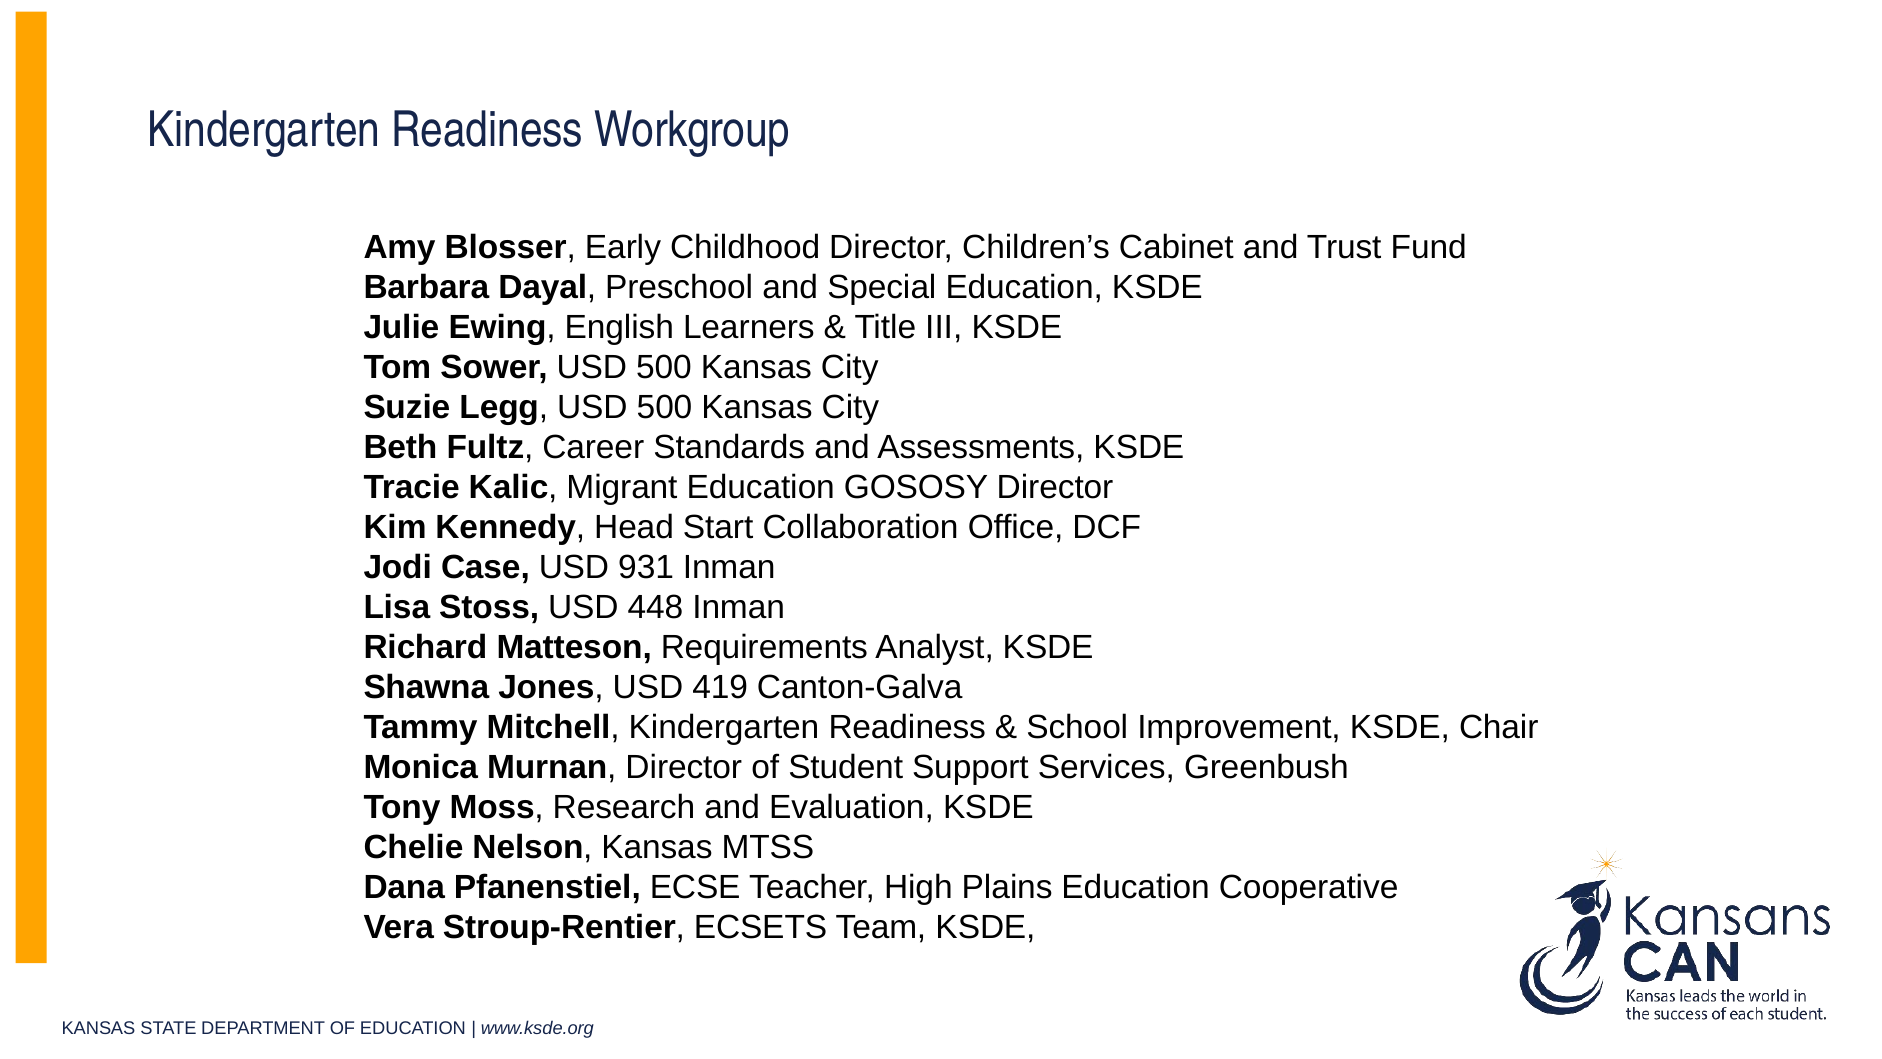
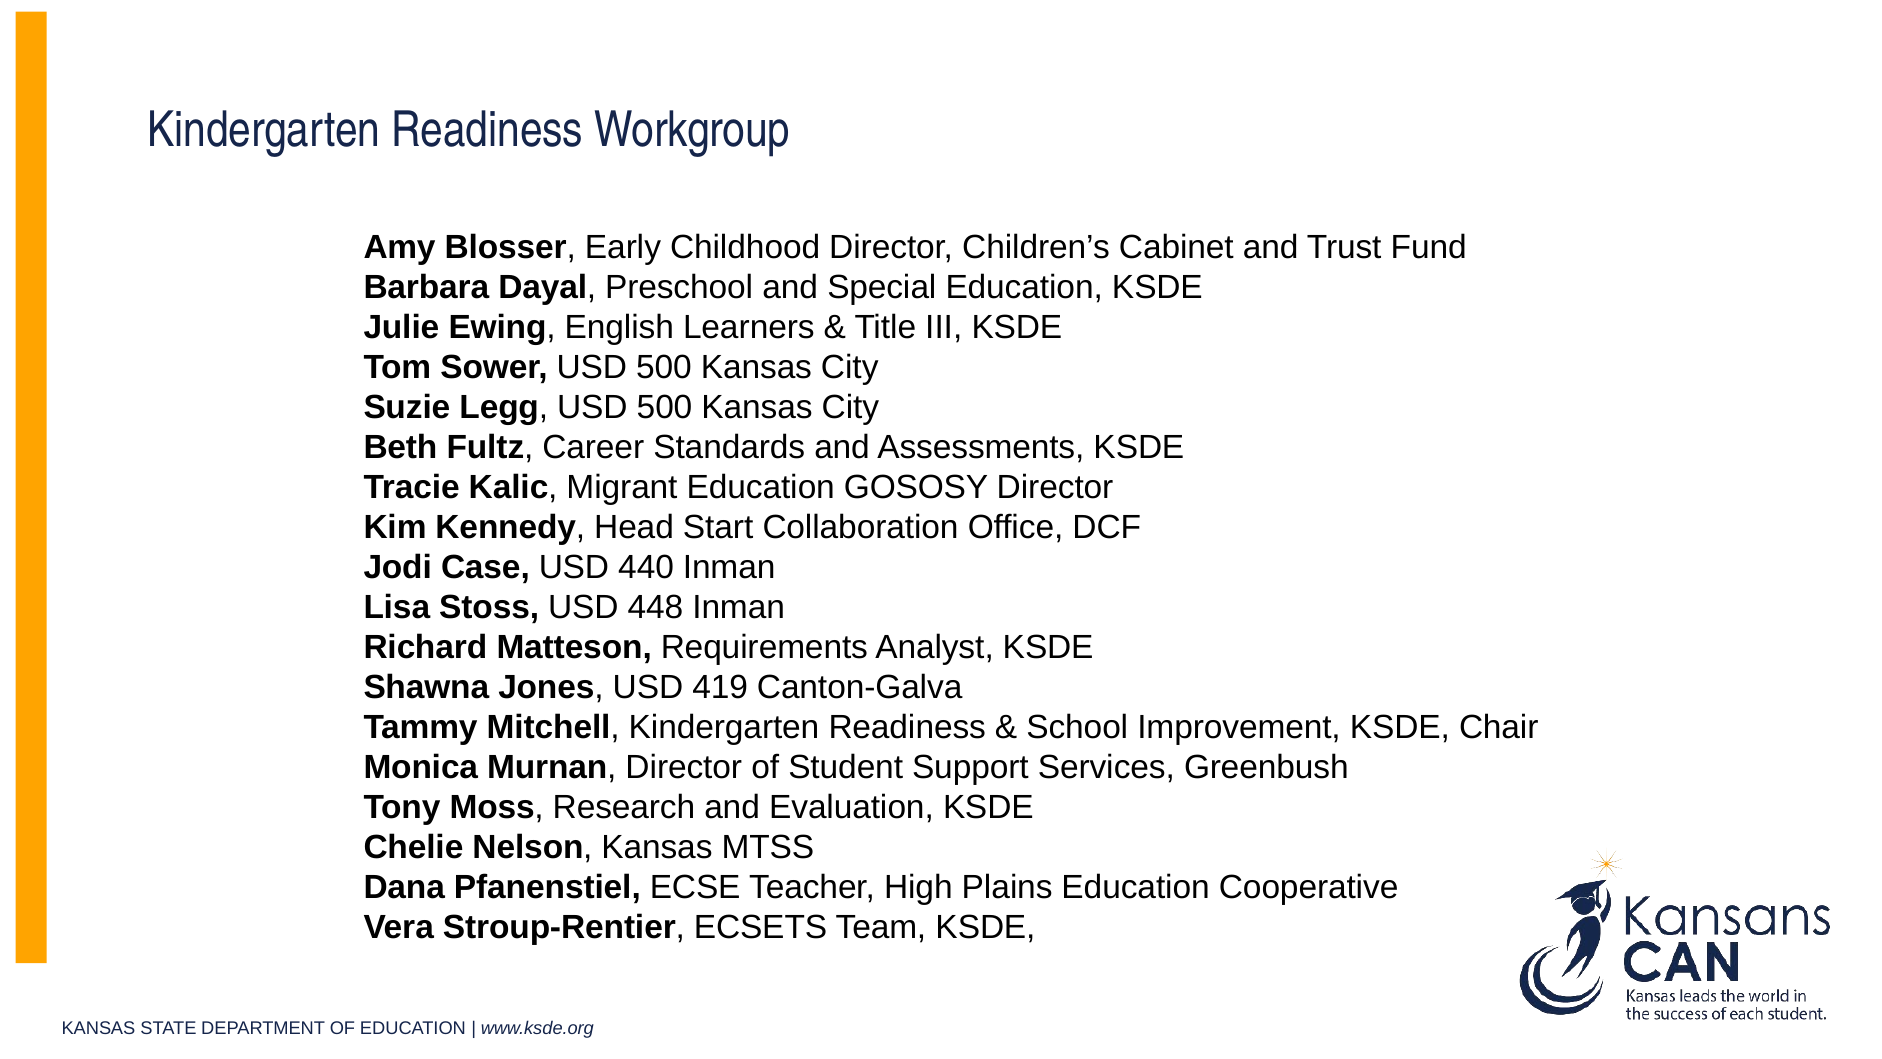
931: 931 -> 440
